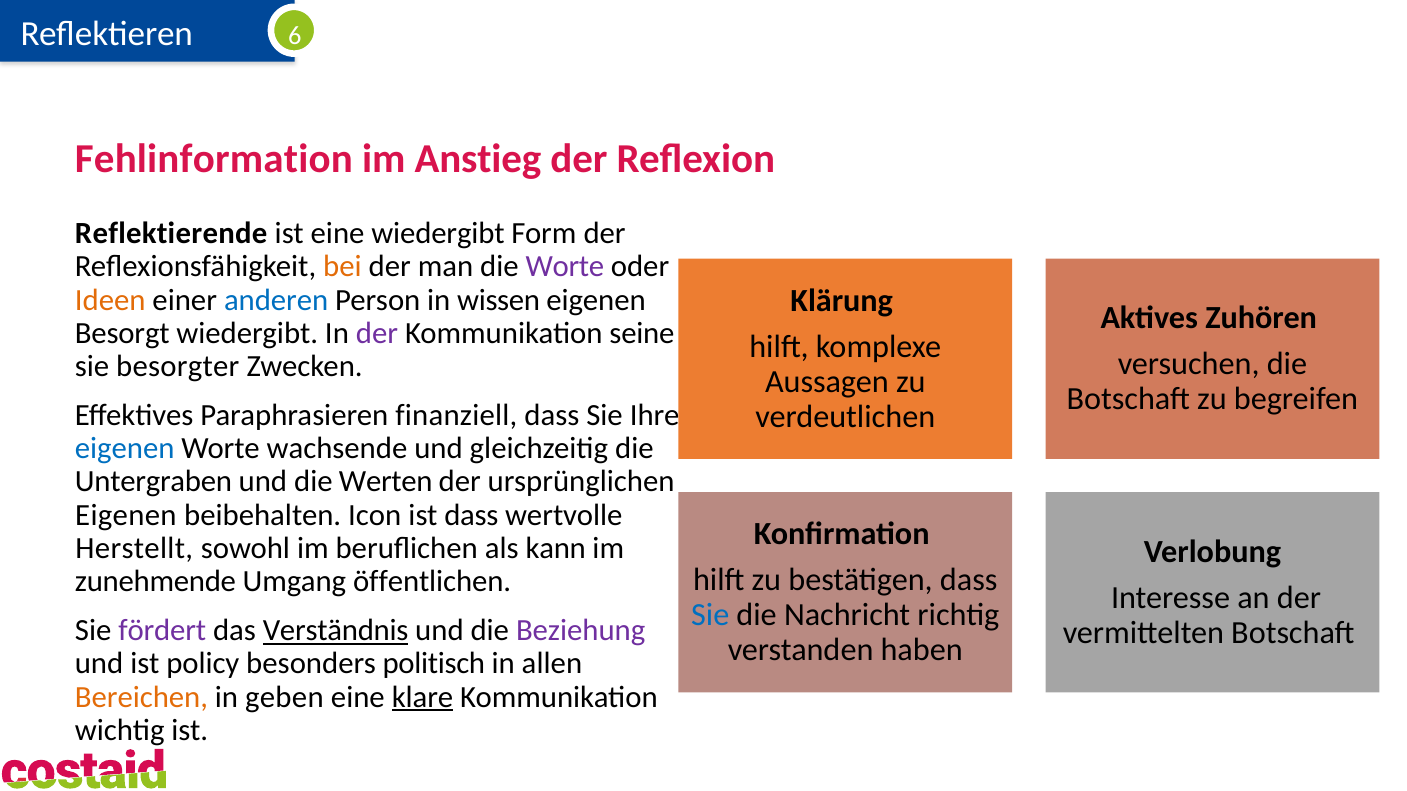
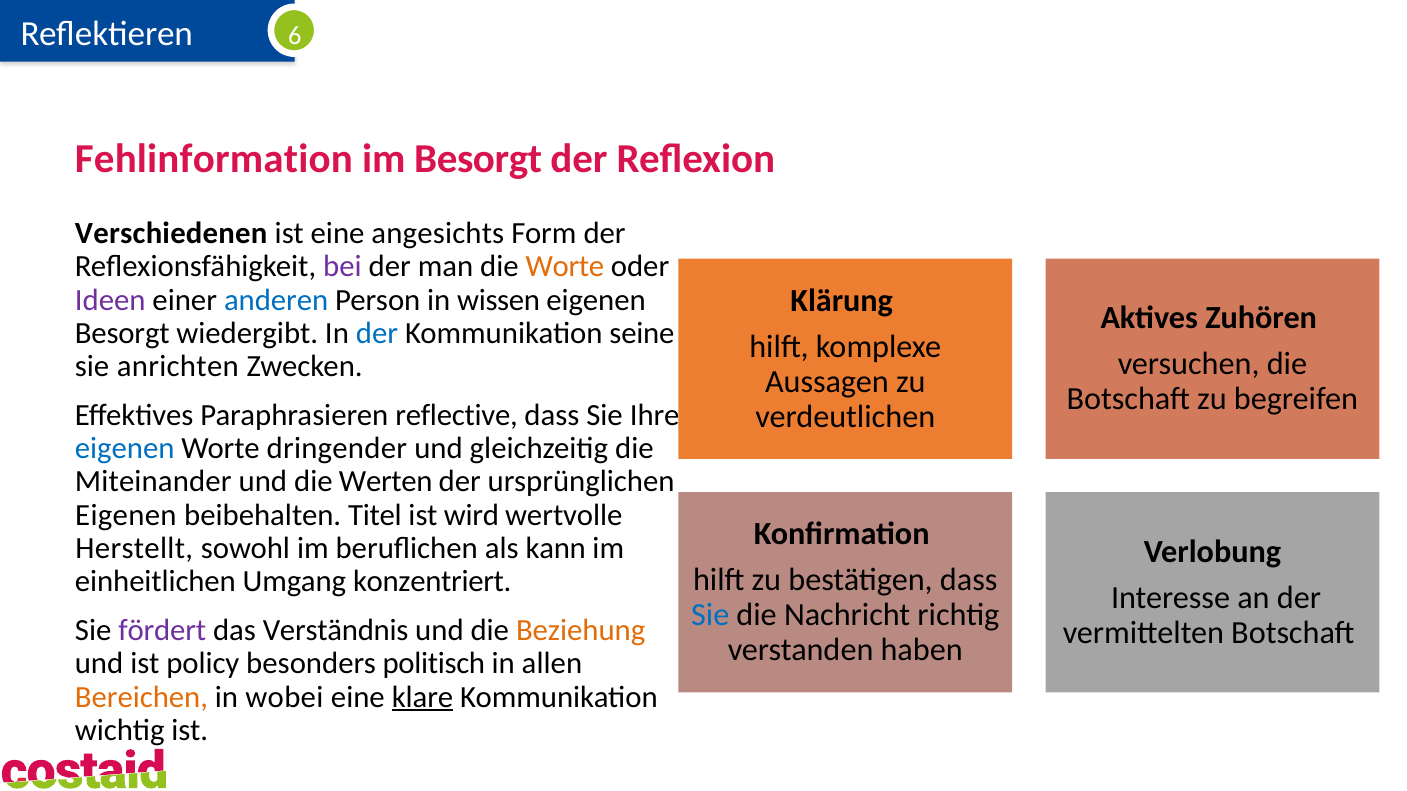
im Anstieg: Anstieg -> Besorgt
Reflektierende: Reflektierende -> Verschiedenen
eine wiedergibt: wiedergibt -> angesichts
bei colour: orange -> purple
Worte at (565, 267) colour: purple -> orange
Ideen colour: orange -> purple
der at (377, 333) colour: purple -> blue
besorgter: besorgter -> anrichten
finanziell: finanziell -> reflective
wachsende: wachsende -> dringender
Untergraben: Untergraben -> Miteinander
Icon: Icon -> Titel
ist dass: dass -> wird
zunehmende: zunehmende -> einheitlichen
öffentlichen: öffentlichen -> konzentriert
Verständnis underline: present -> none
Beziehung colour: purple -> orange
geben: geben -> wobei
